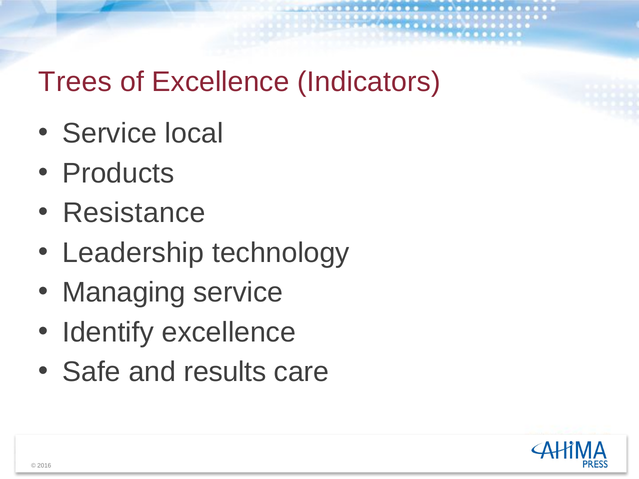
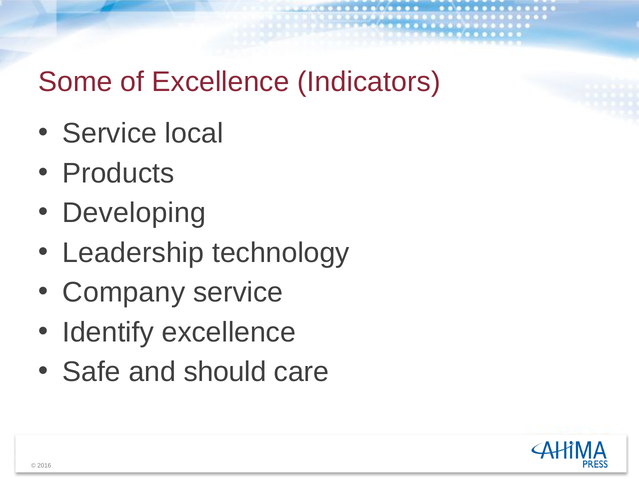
Trees: Trees -> Some
Resistance: Resistance -> Developing
Managing: Managing -> Company
results: results -> should
